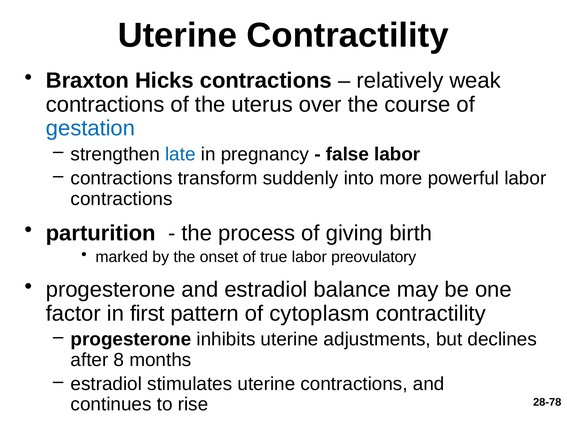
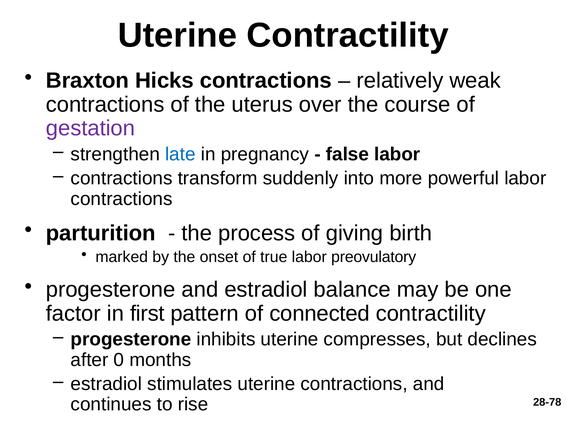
gestation colour: blue -> purple
cytoplasm: cytoplasm -> connected
adjustments: adjustments -> compresses
8: 8 -> 0
